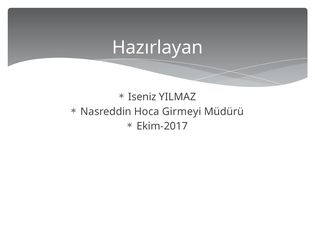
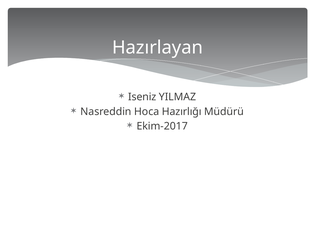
Girmeyi: Girmeyi -> Hazırlığı
